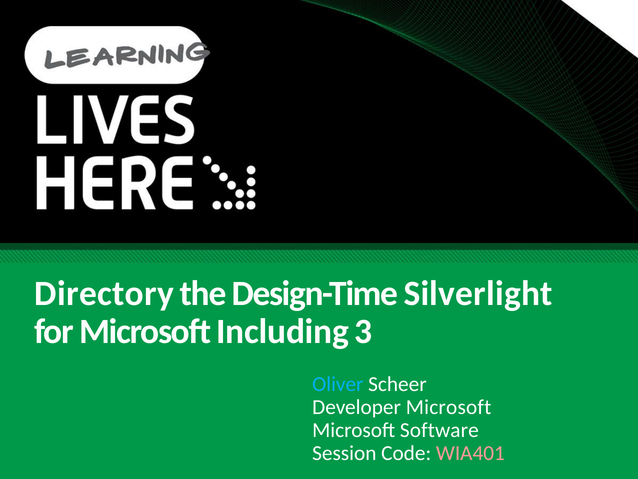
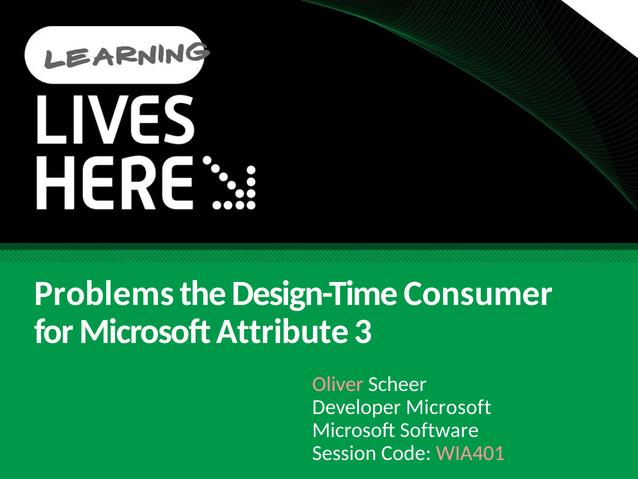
Directory: Directory -> Problems
Silverlight: Silverlight -> Consumer
Including: Including -> Attribute
Oliver colour: light blue -> pink
